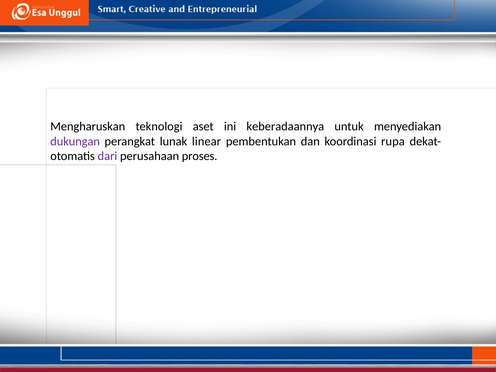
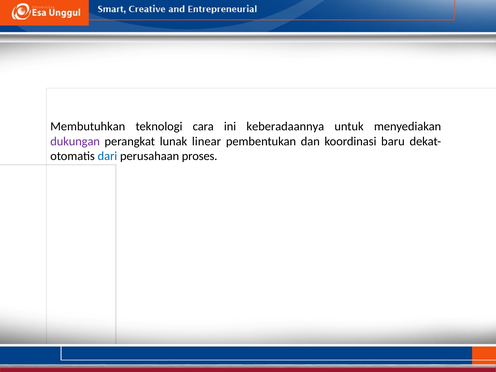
Mengharuskan: Mengharuskan -> Membutuhkan
aset: aset -> cara
rupa: rupa -> baru
dari colour: purple -> blue
